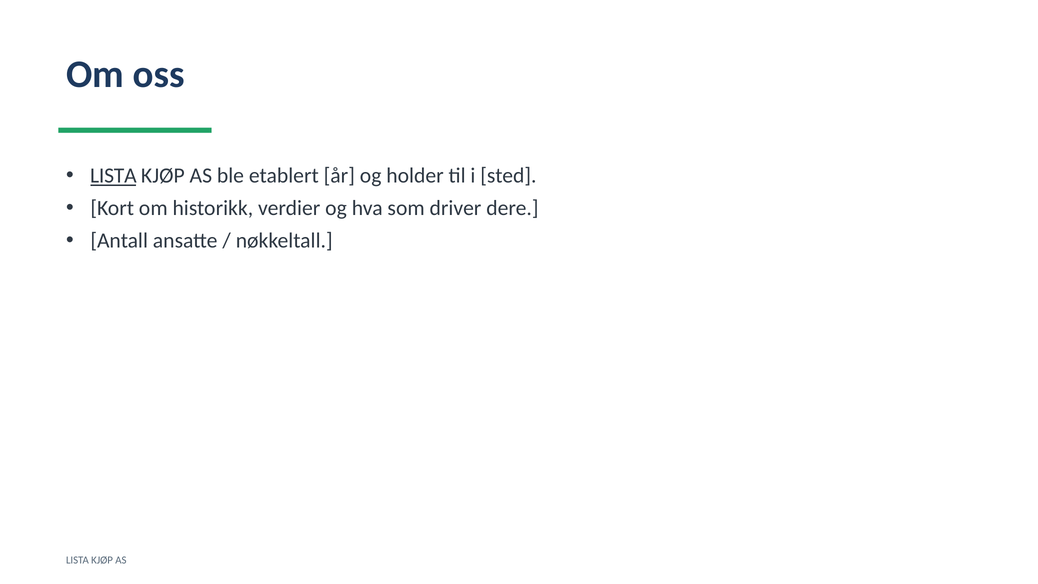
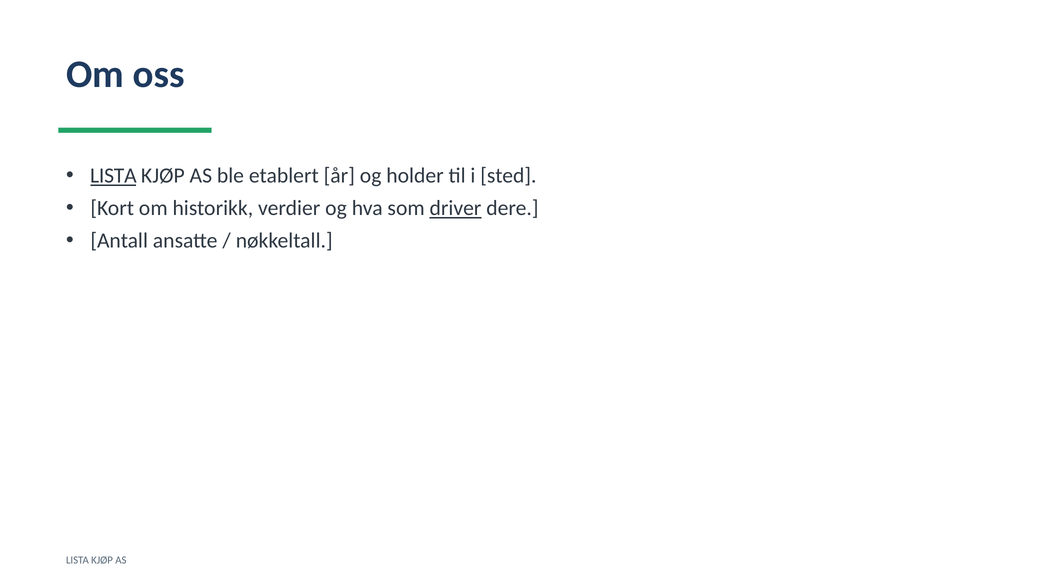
driver underline: none -> present
